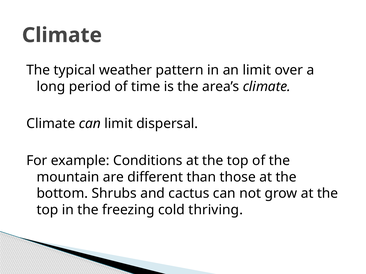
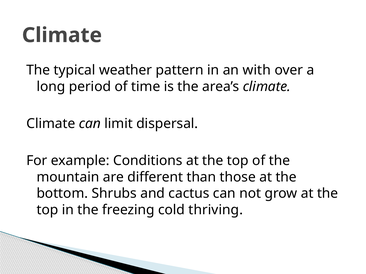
an limit: limit -> with
